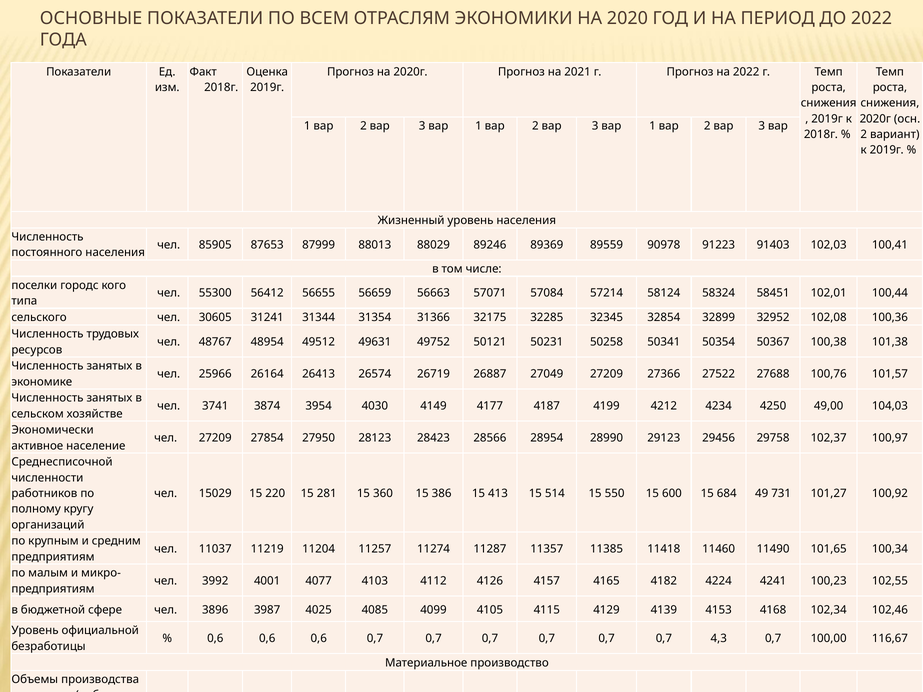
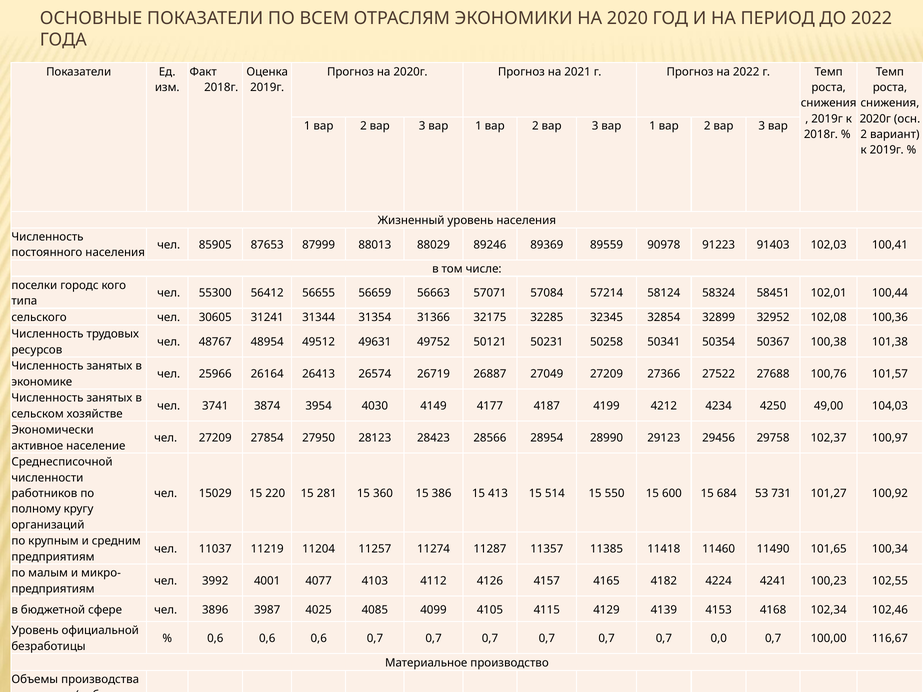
49: 49 -> 53
4,3: 4,3 -> 0,0
